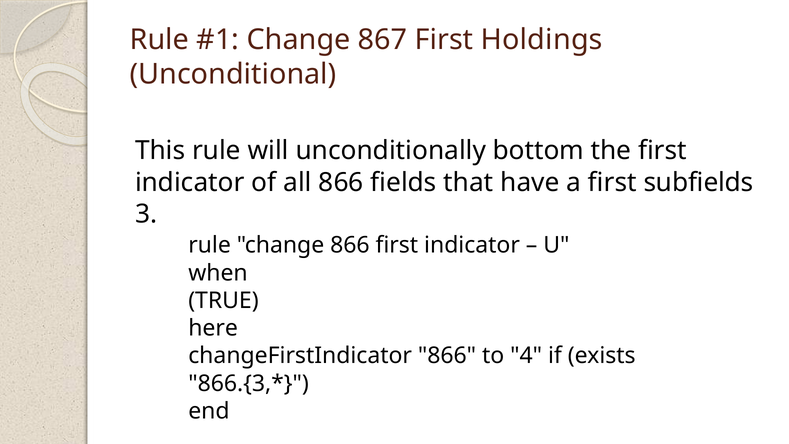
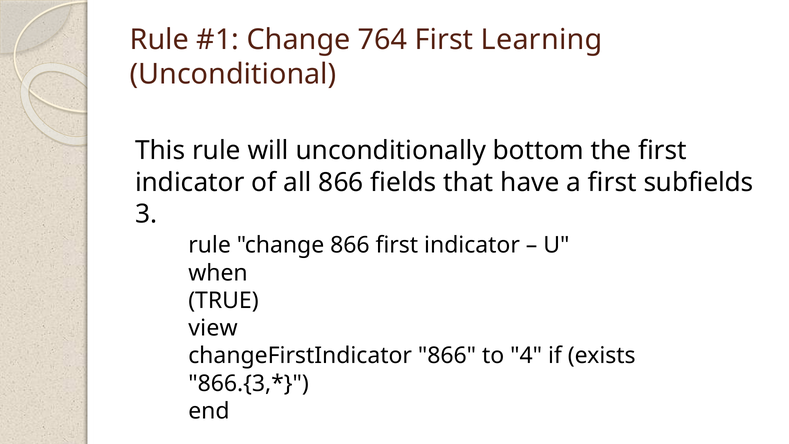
867: 867 -> 764
Holdings: Holdings -> Learning
here: here -> view
